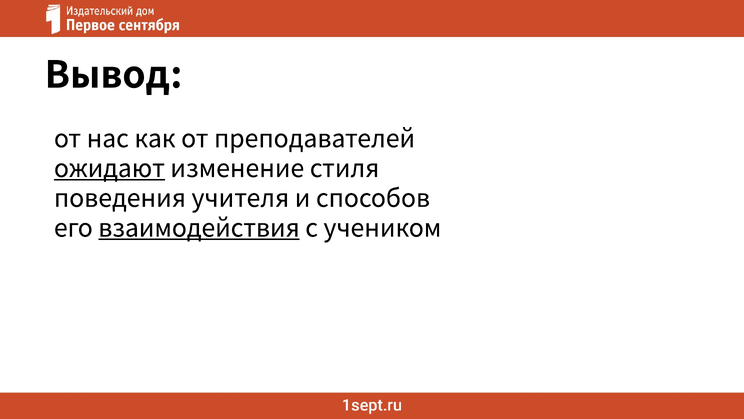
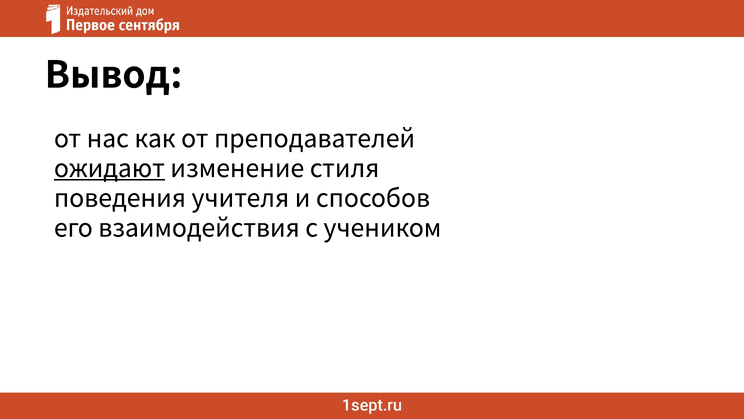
взаимодействия underline: present -> none
